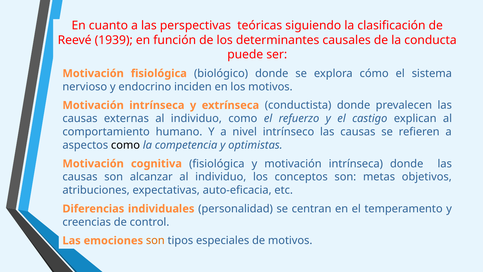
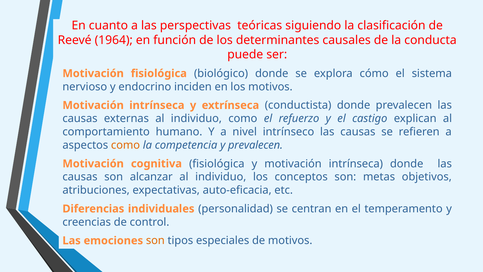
1939: 1939 -> 1964
como at (125, 145) colour: black -> orange
y optimistas: optimistas -> prevalecen
